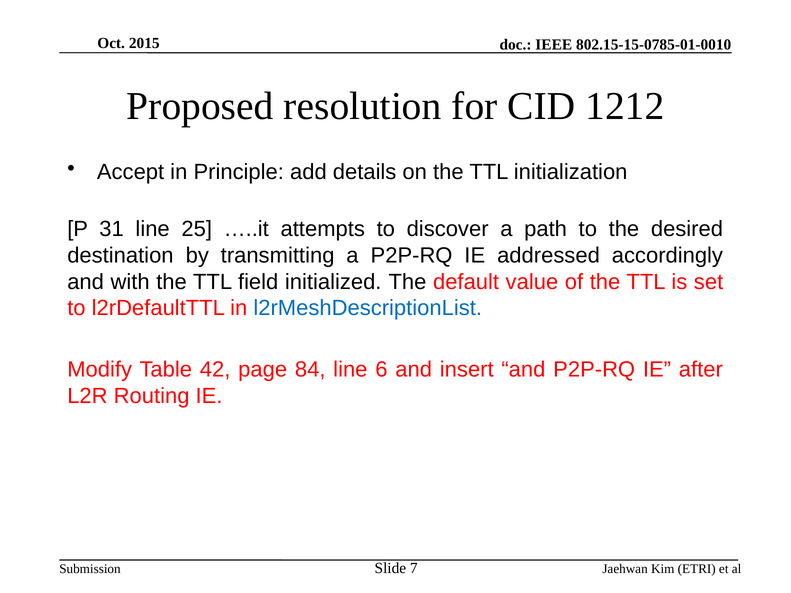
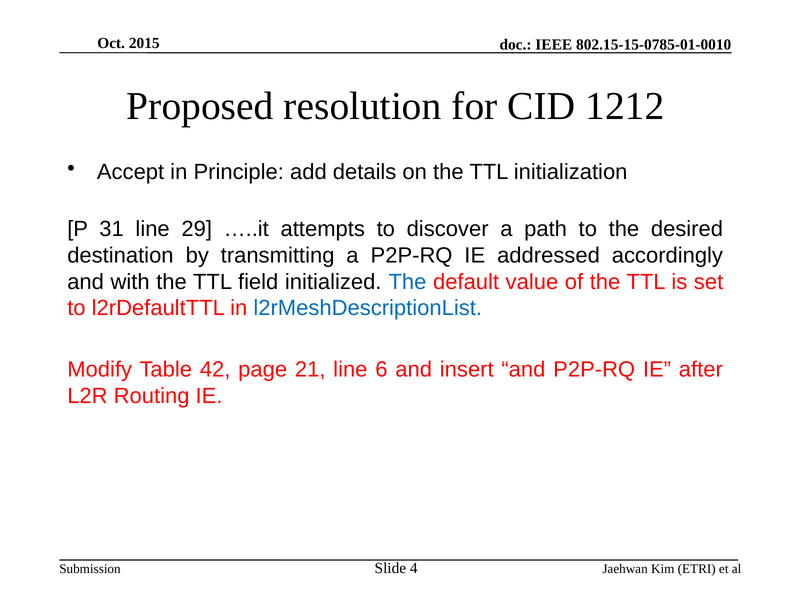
25: 25 -> 29
The at (407, 282) colour: black -> blue
84: 84 -> 21
7: 7 -> 4
